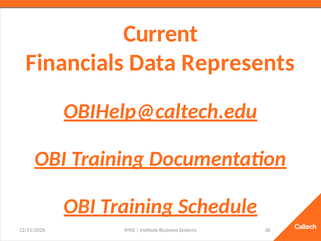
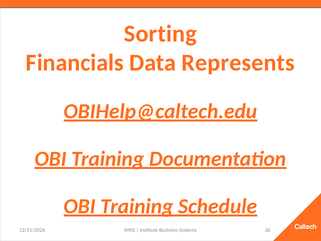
Current: Current -> Sorting
